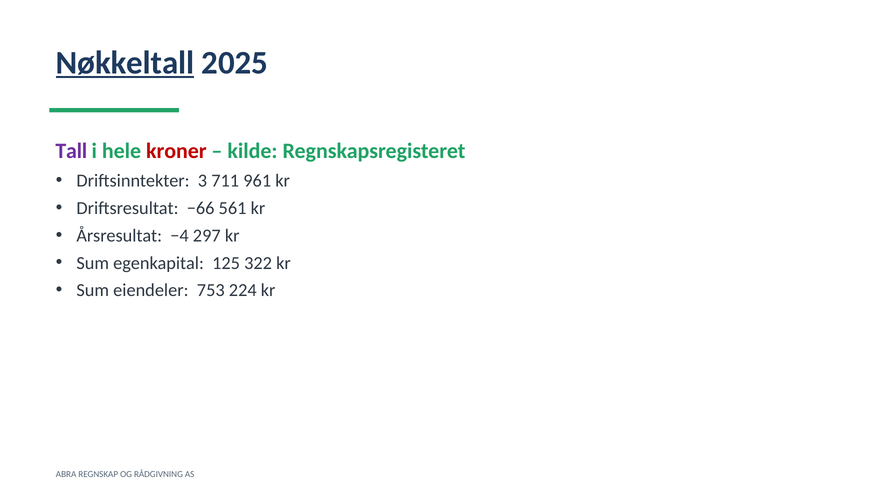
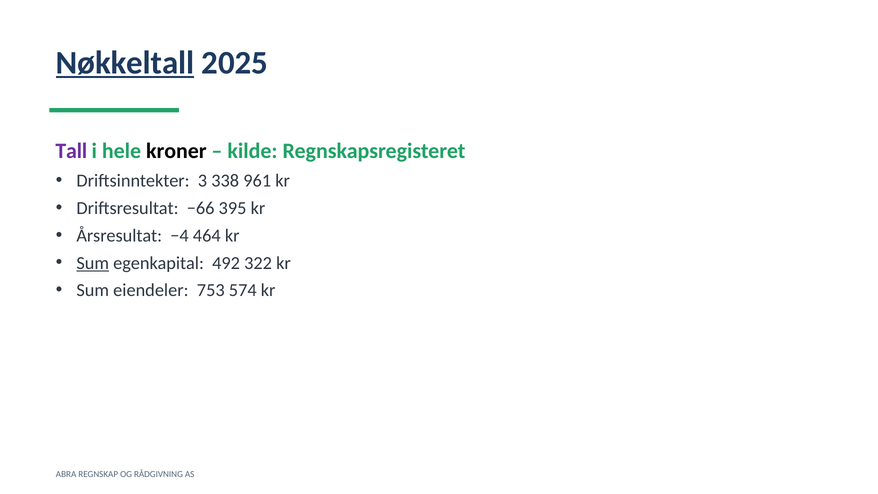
kroner colour: red -> black
711: 711 -> 338
561: 561 -> 395
297: 297 -> 464
Sum at (93, 263) underline: none -> present
125: 125 -> 492
224: 224 -> 574
